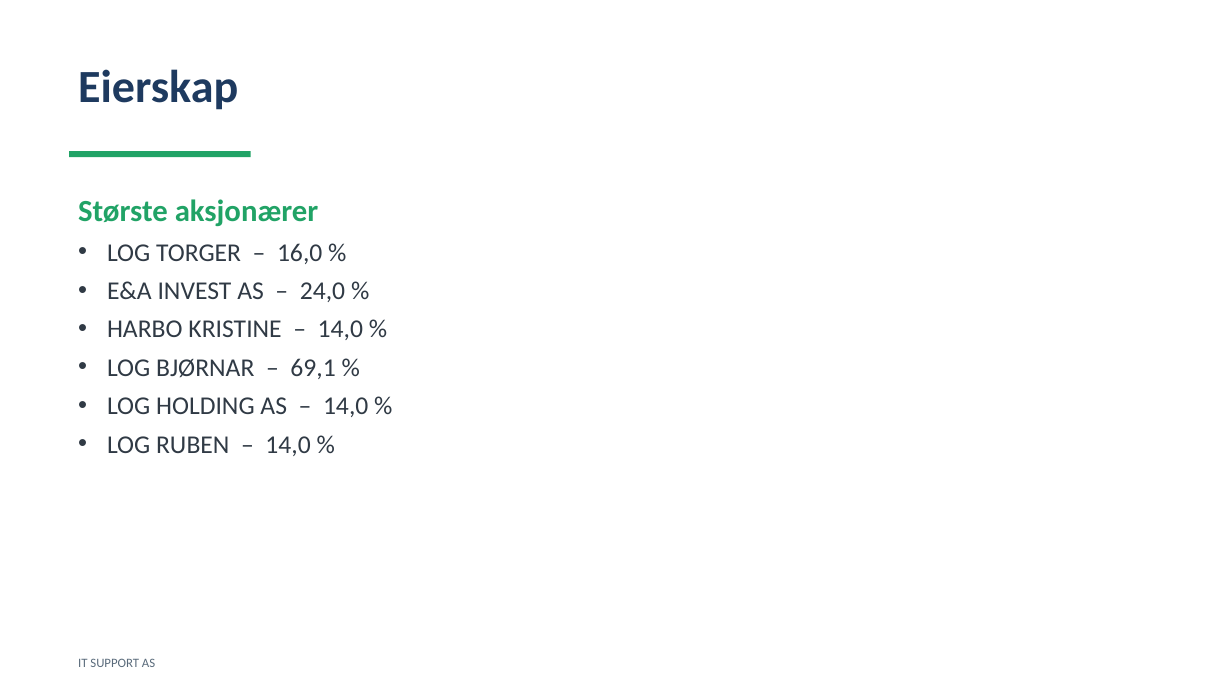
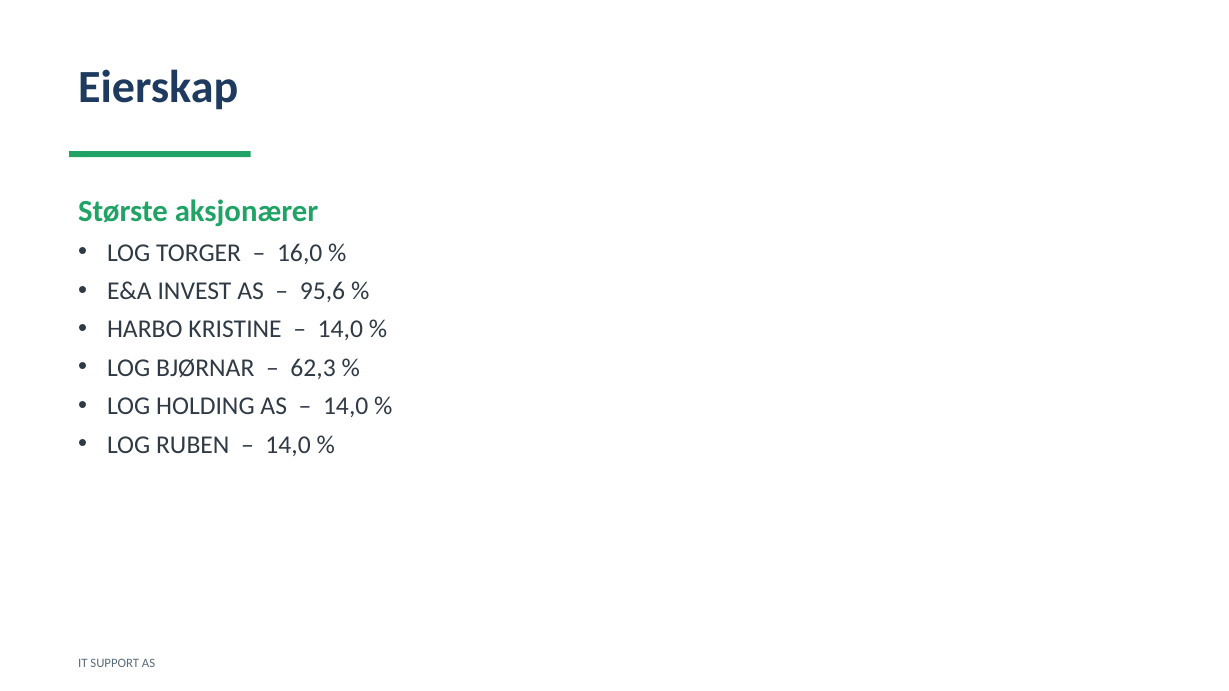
24,0: 24,0 -> 95,6
69,1: 69,1 -> 62,3
